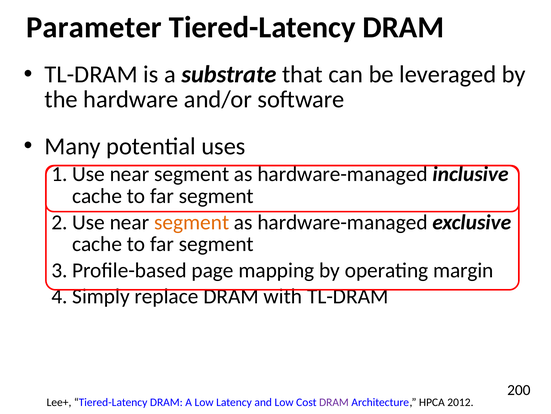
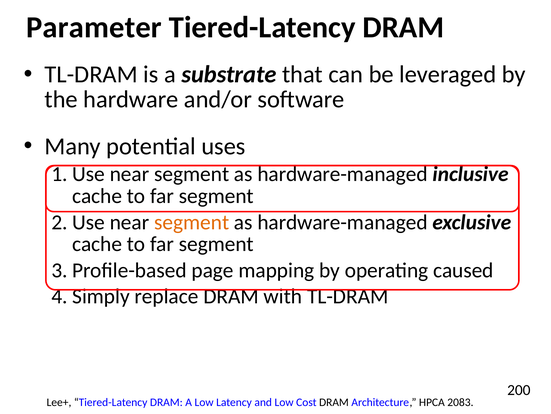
margin: margin -> caused
DRAM at (334, 401) colour: purple -> black
2012: 2012 -> 2083
